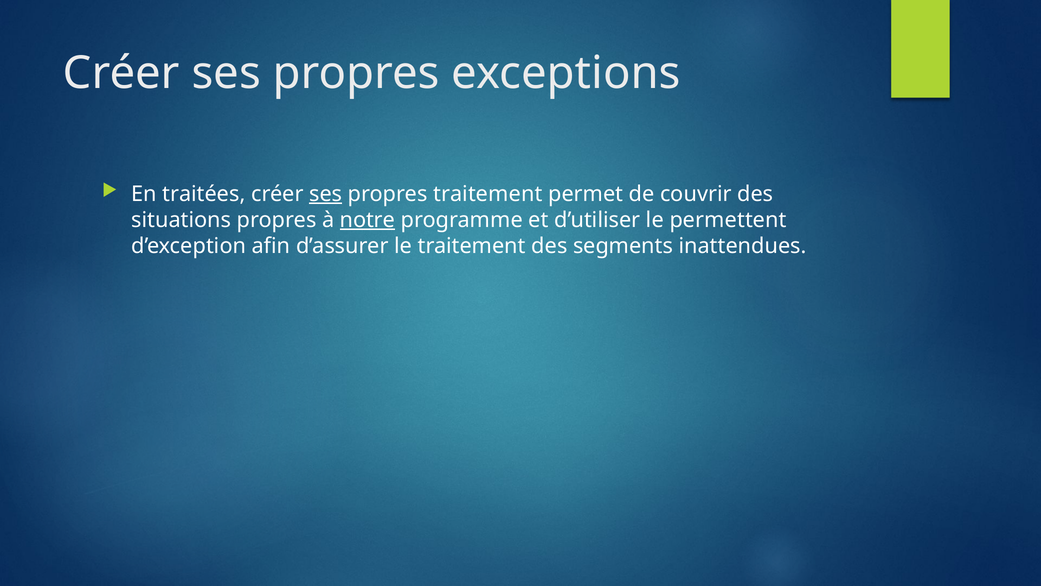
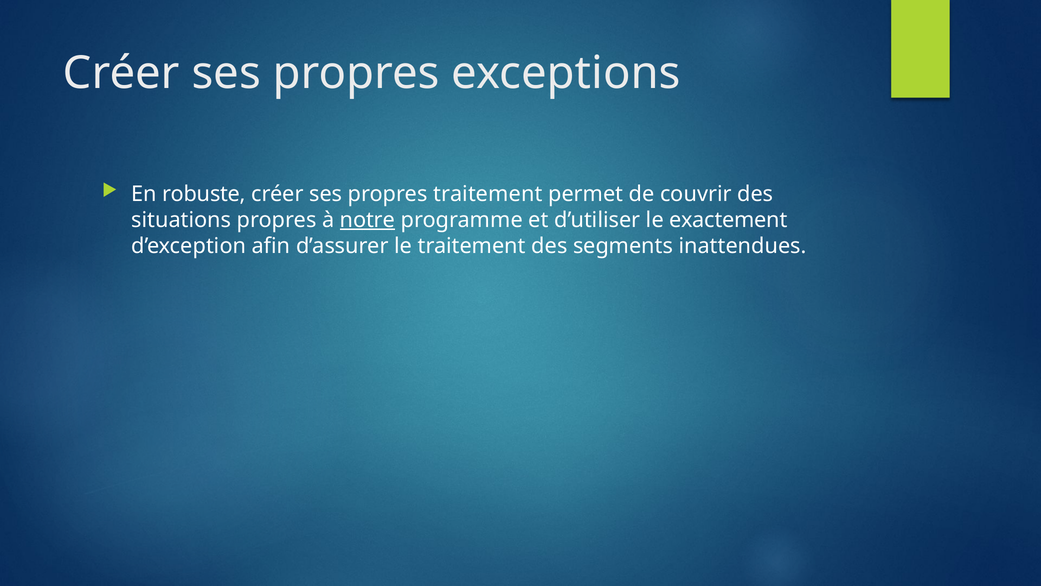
traitées: traitées -> robuste
ses at (326, 194) underline: present -> none
permettent: permettent -> exactement
